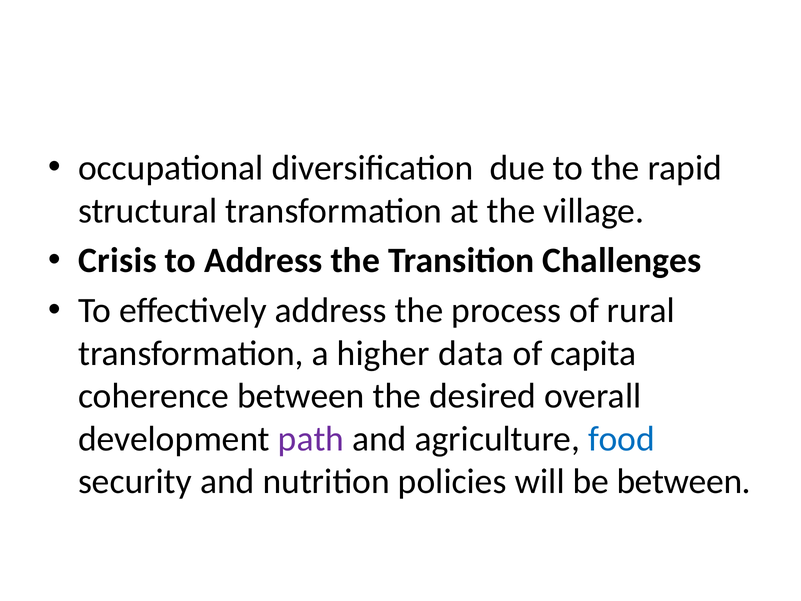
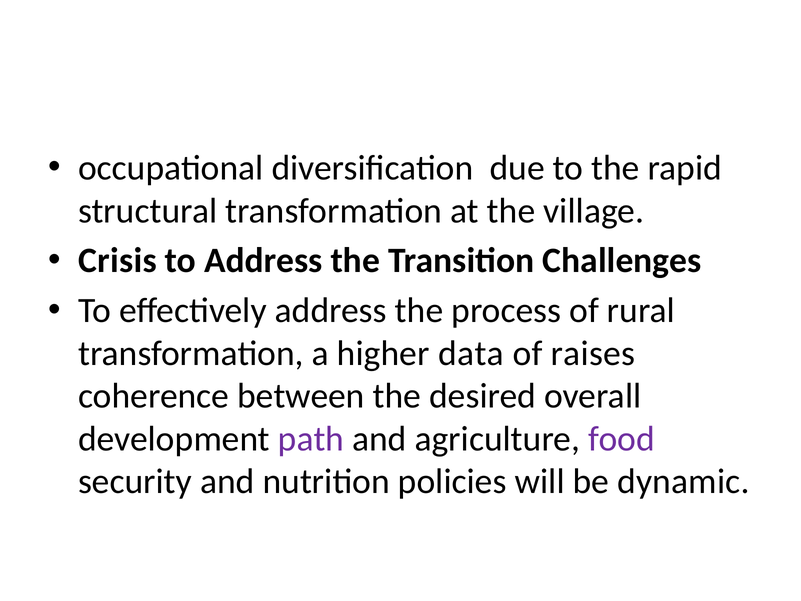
capita: capita -> raises
food colour: blue -> purple
be between: between -> dynamic
